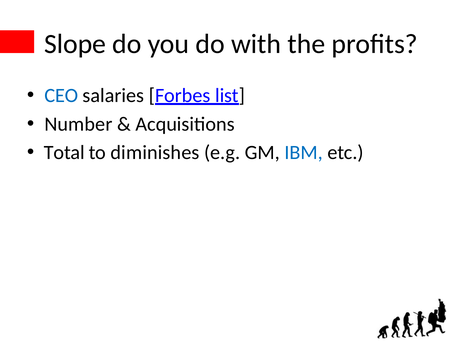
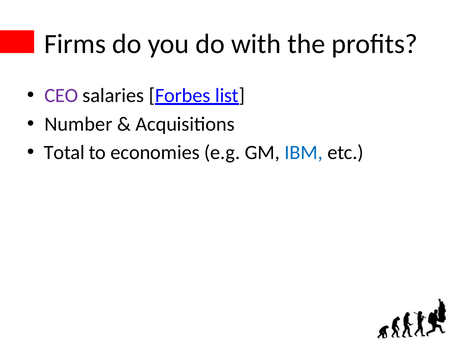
Slope: Slope -> Firms
CEO colour: blue -> purple
diminishes: diminishes -> economies
